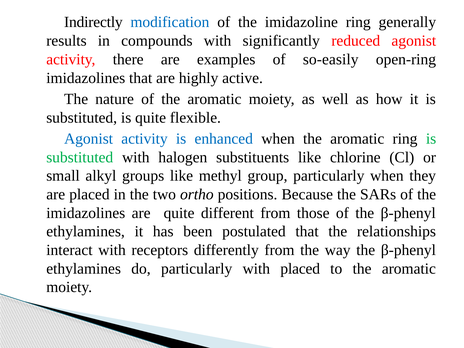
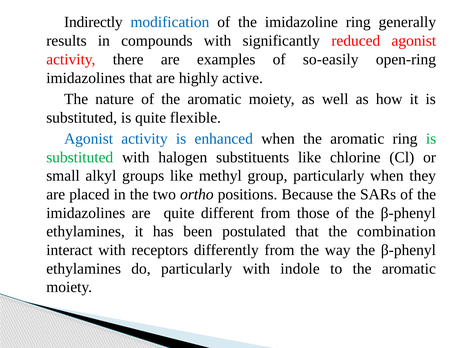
relationships: relationships -> combination
with placed: placed -> indole
